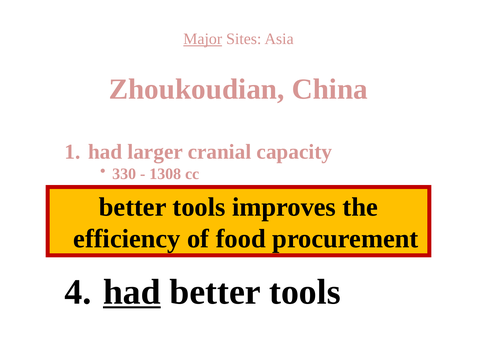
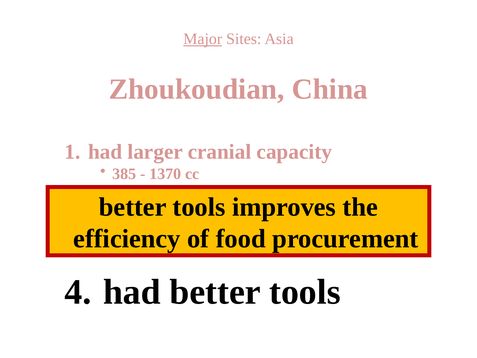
330: 330 -> 385
1308: 1308 -> 1370
had at (132, 292) underline: present -> none
